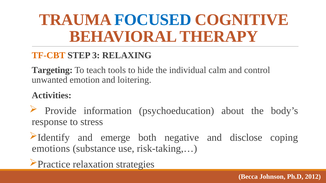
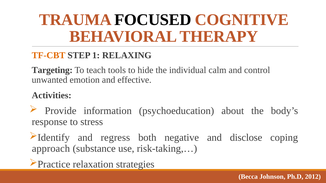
FOCUSED colour: blue -> black
3: 3 -> 1
loitering: loitering -> effective
emerge: emerge -> regress
emotions: emotions -> approach
